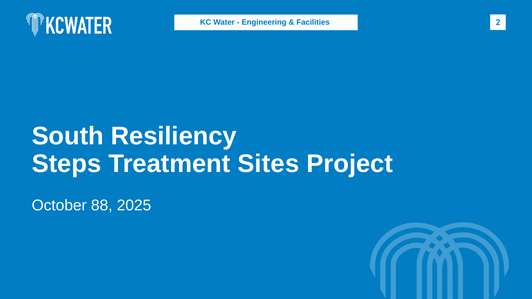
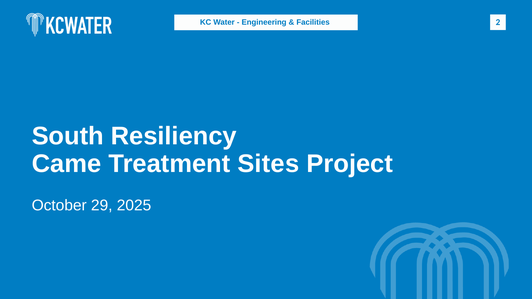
Steps: Steps -> Came
88: 88 -> 29
